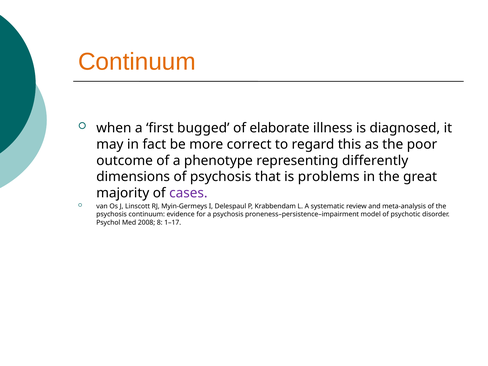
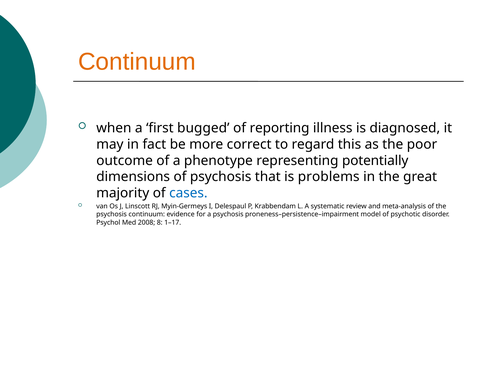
elaborate: elaborate -> reporting
differently: differently -> potentially
cases colour: purple -> blue
